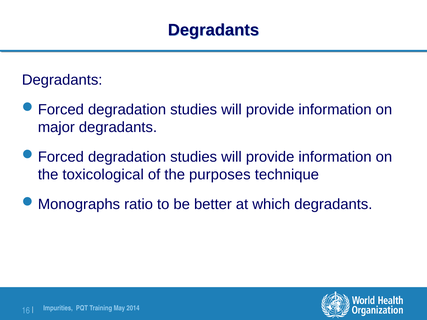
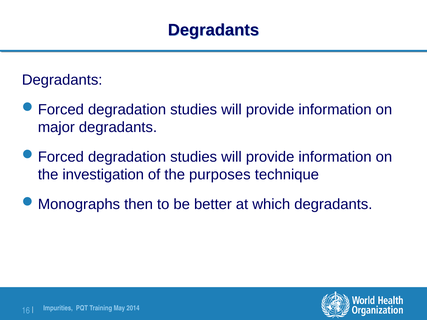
toxicological: toxicological -> investigation
ratio: ratio -> then
